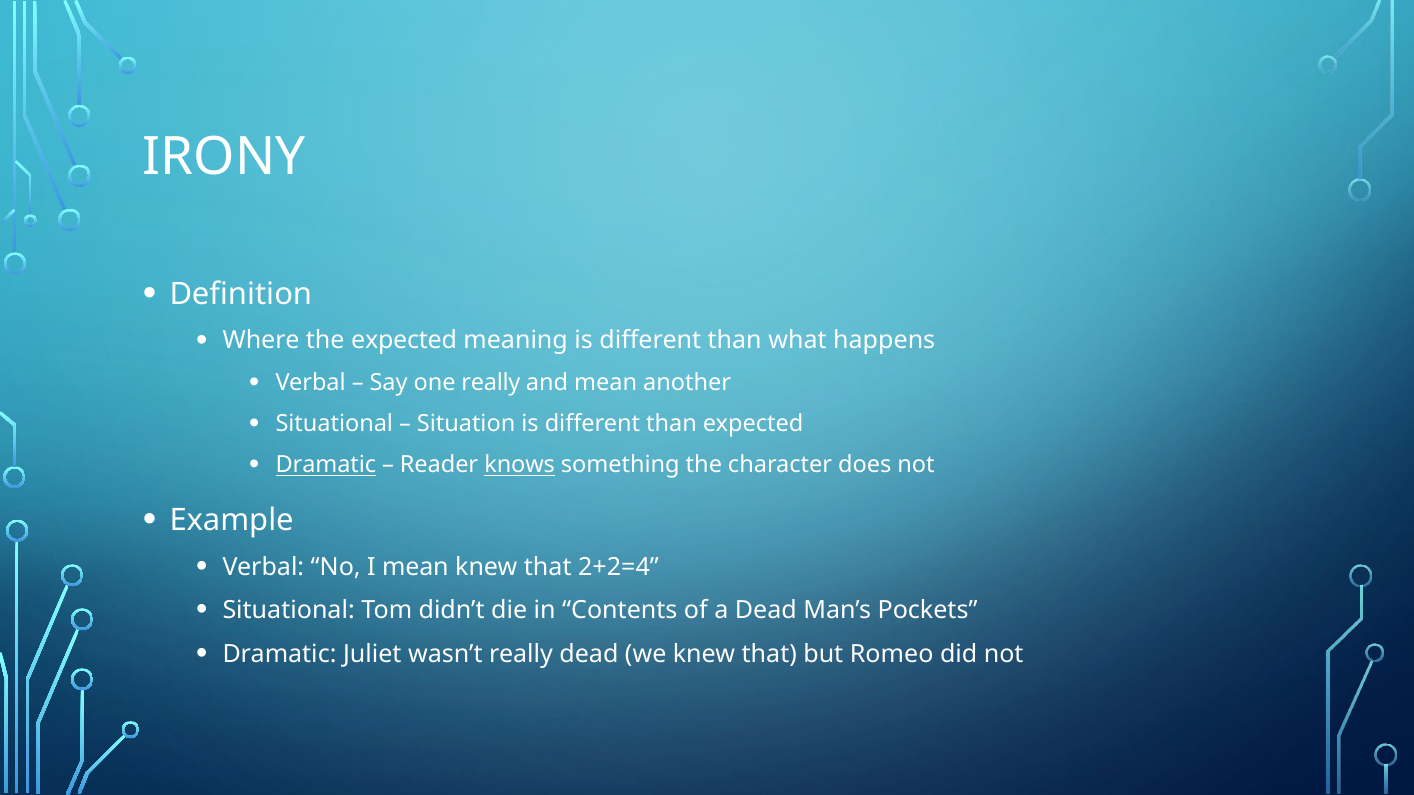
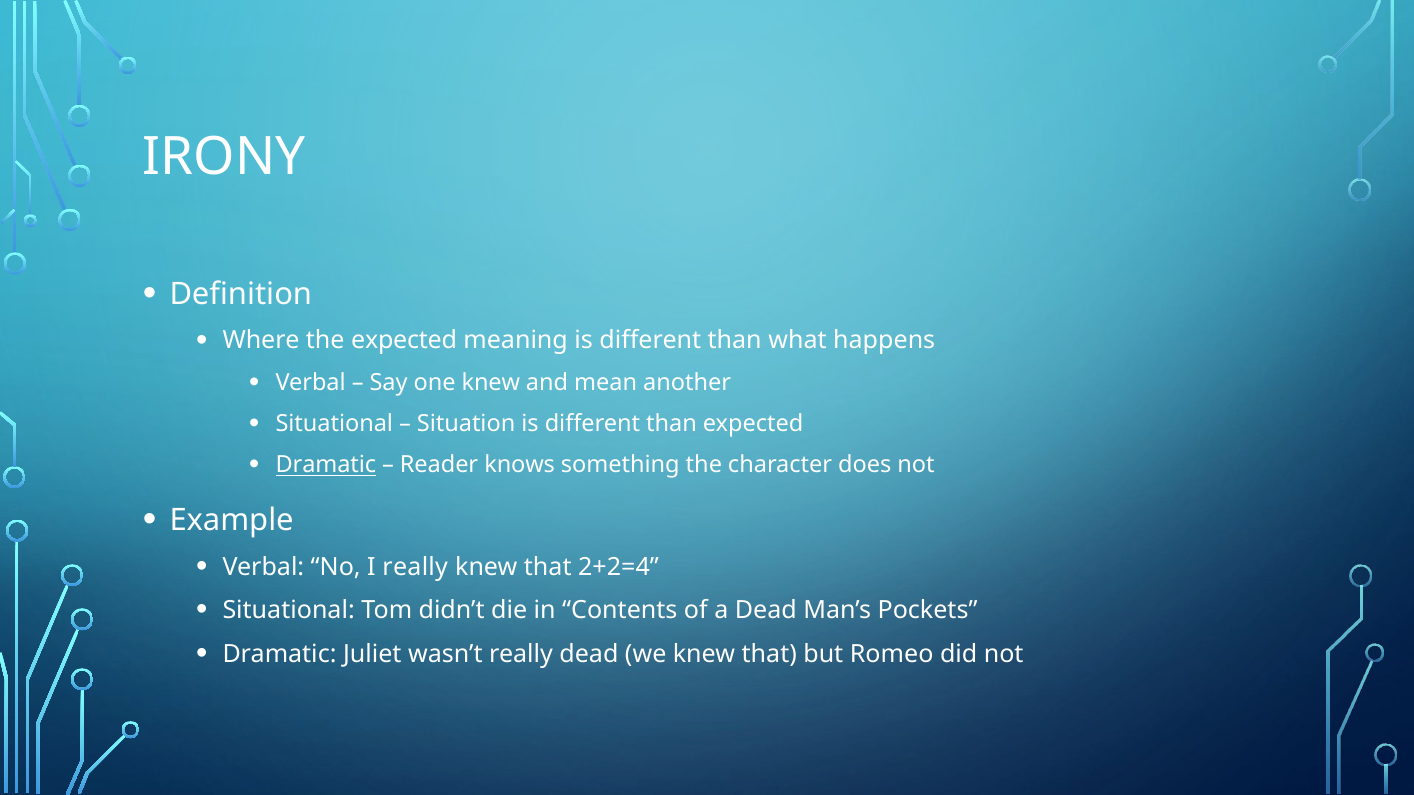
one really: really -> knew
knows underline: present -> none
I mean: mean -> really
